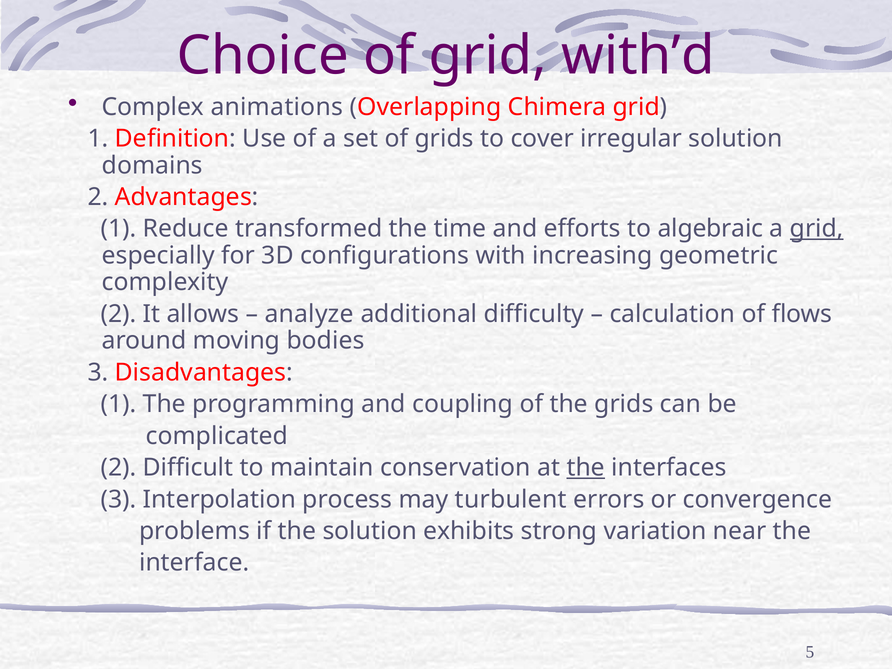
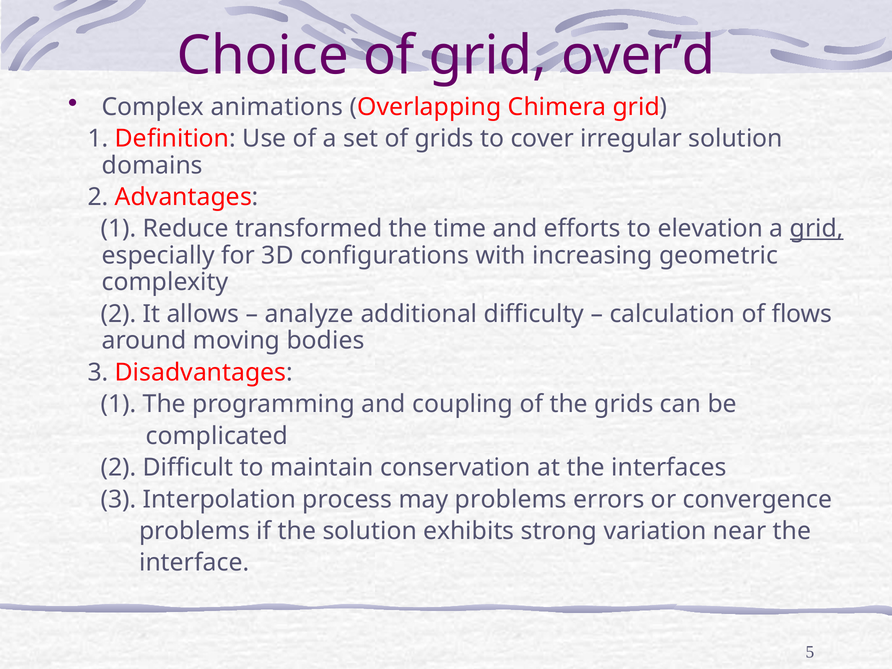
with’d: with’d -> over’d
algebraic: algebraic -> elevation
the at (586, 468) underline: present -> none
may turbulent: turbulent -> problems
